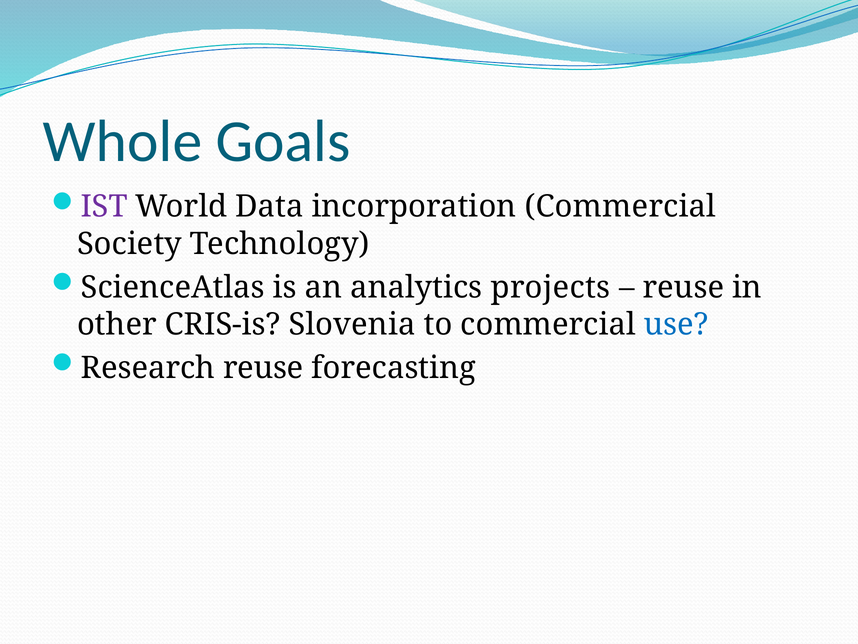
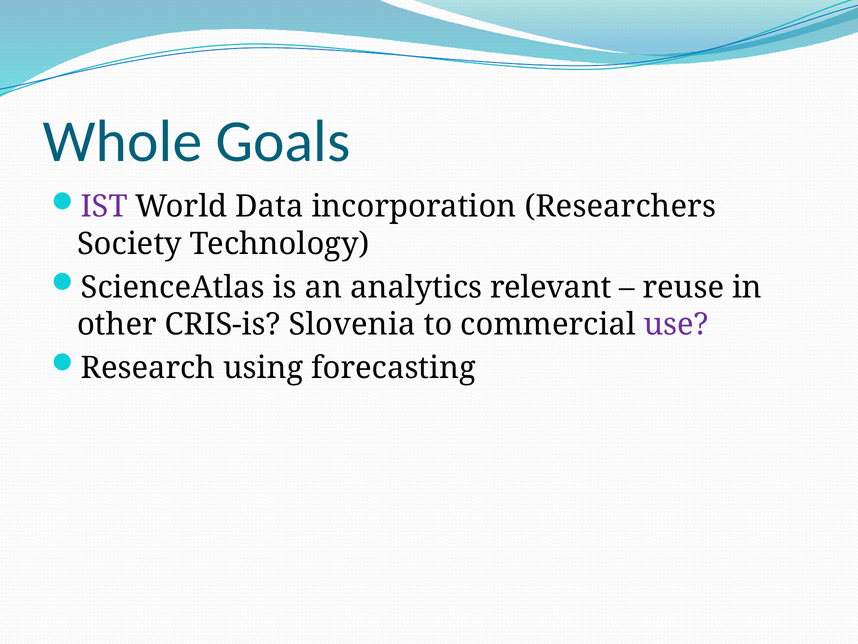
incorporation Commercial: Commercial -> Researchers
projects: projects -> relevant
use colour: blue -> purple
Research reuse: reuse -> using
